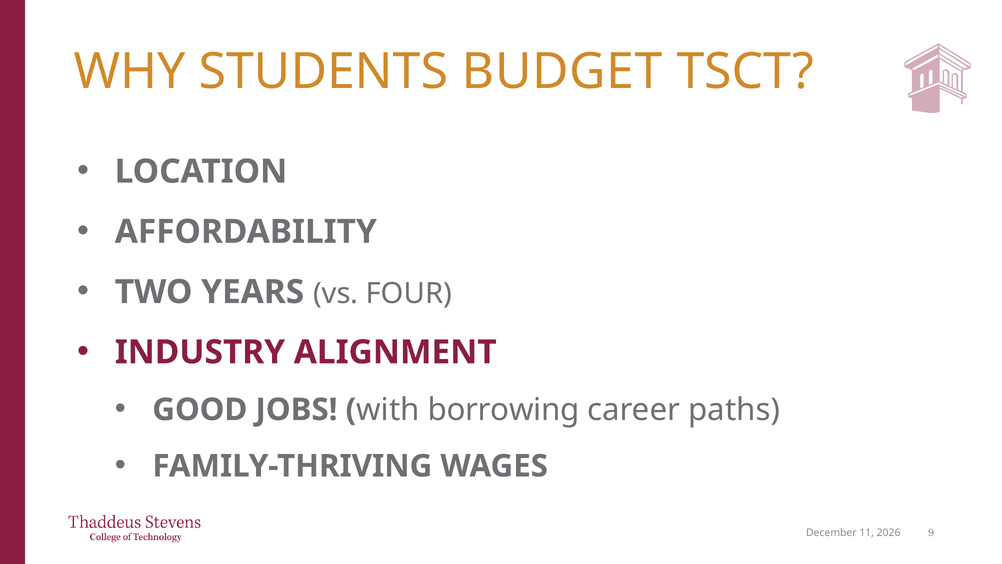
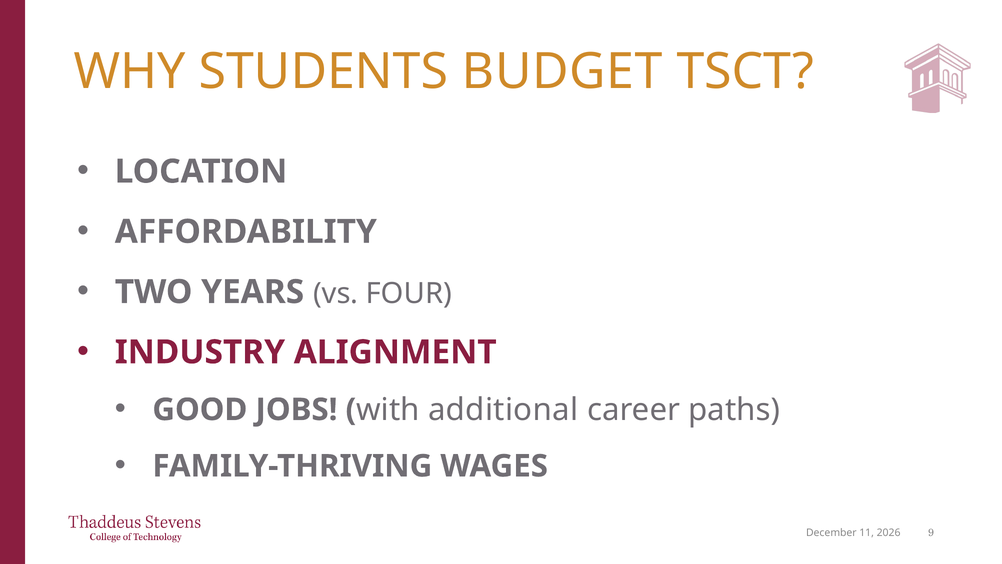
borrowing: borrowing -> additional
